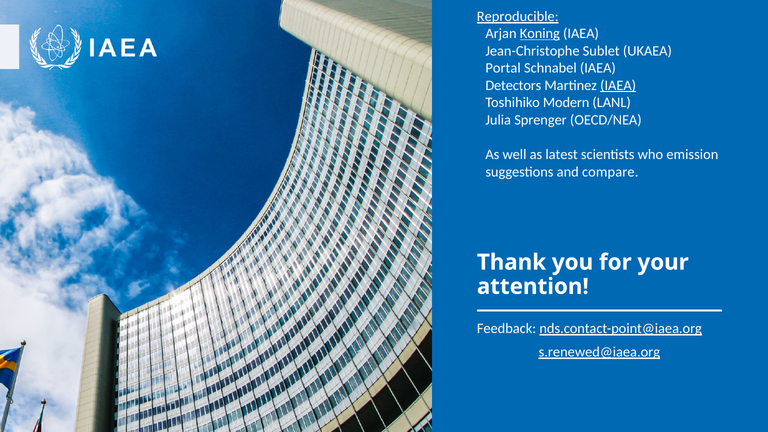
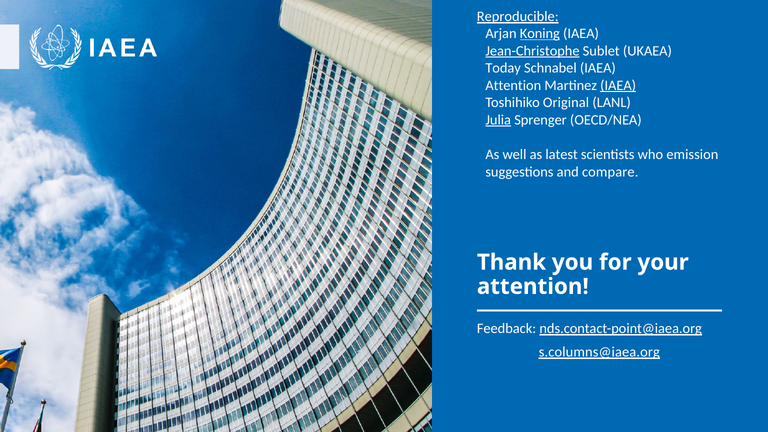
Jean-Christophe underline: none -> present
Portal: Portal -> Today
Detectors at (513, 85): Detectors -> Attention
Modern: Modern -> Original
Julia underline: none -> present
s.renewed@iaea.org: s.renewed@iaea.org -> s.columns@iaea.org
